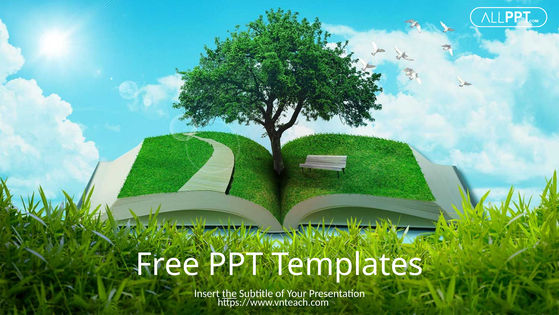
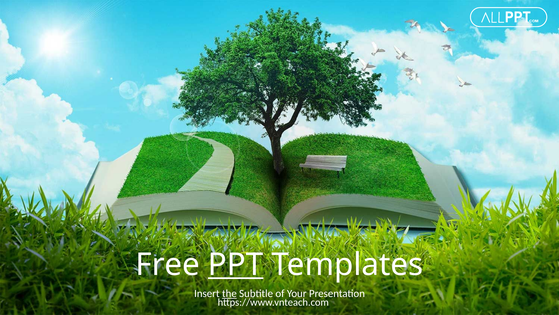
PPT underline: none -> present
